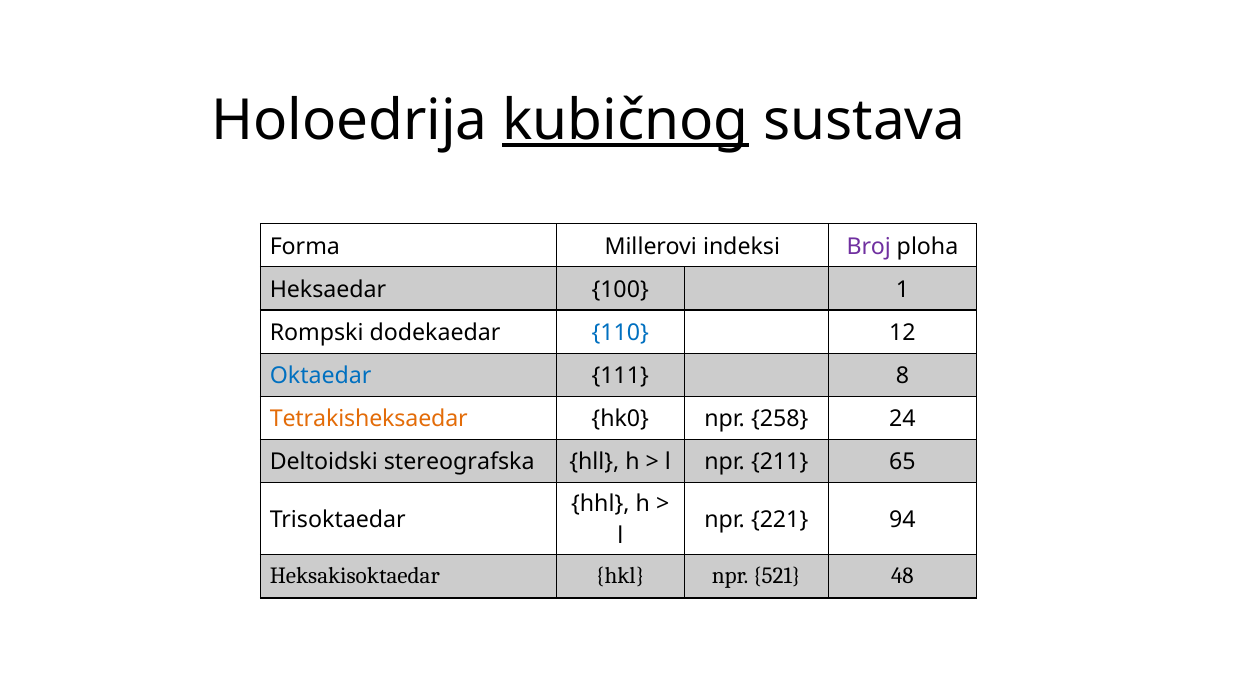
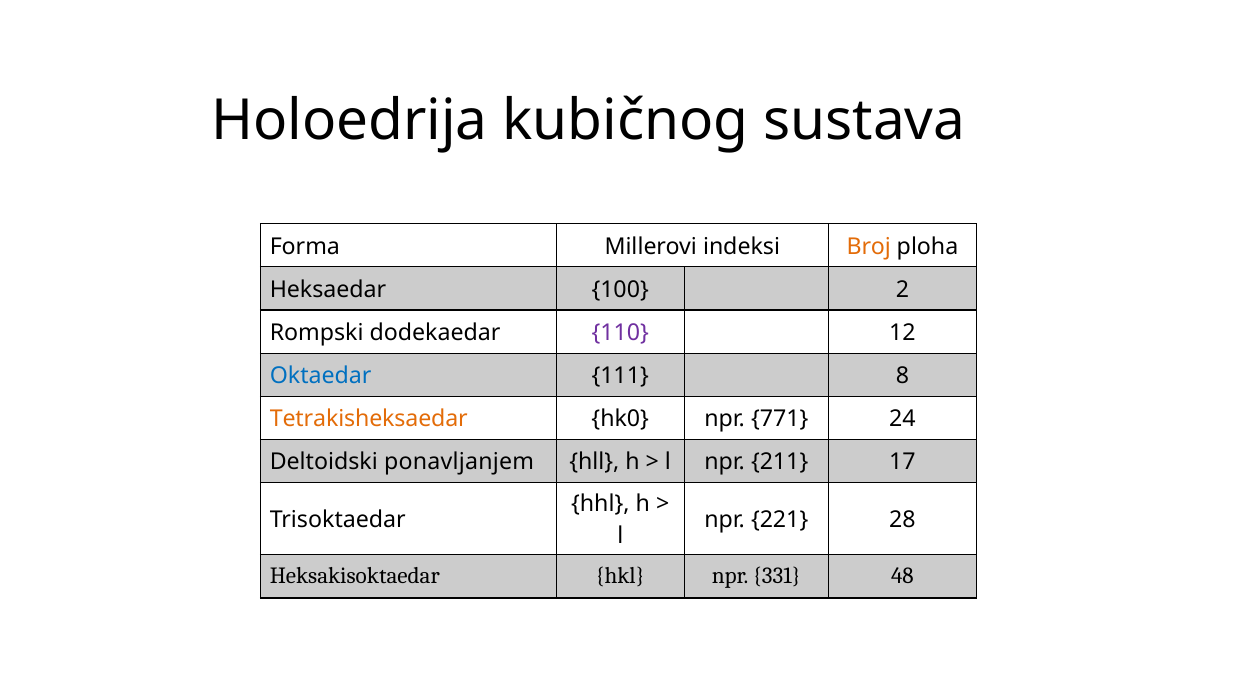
kubičnog underline: present -> none
Broj colour: purple -> orange
1: 1 -> 2
110 colour: blue -> purple
258: 258 -> 771
stereografska: stereografska -> ponavljanjem
65: 65 -> 17
94: 94 -> 28
521: 521 -> 331
